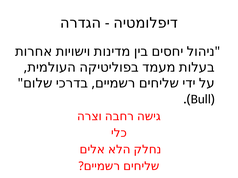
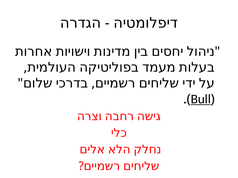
Bull underline: none -> present
